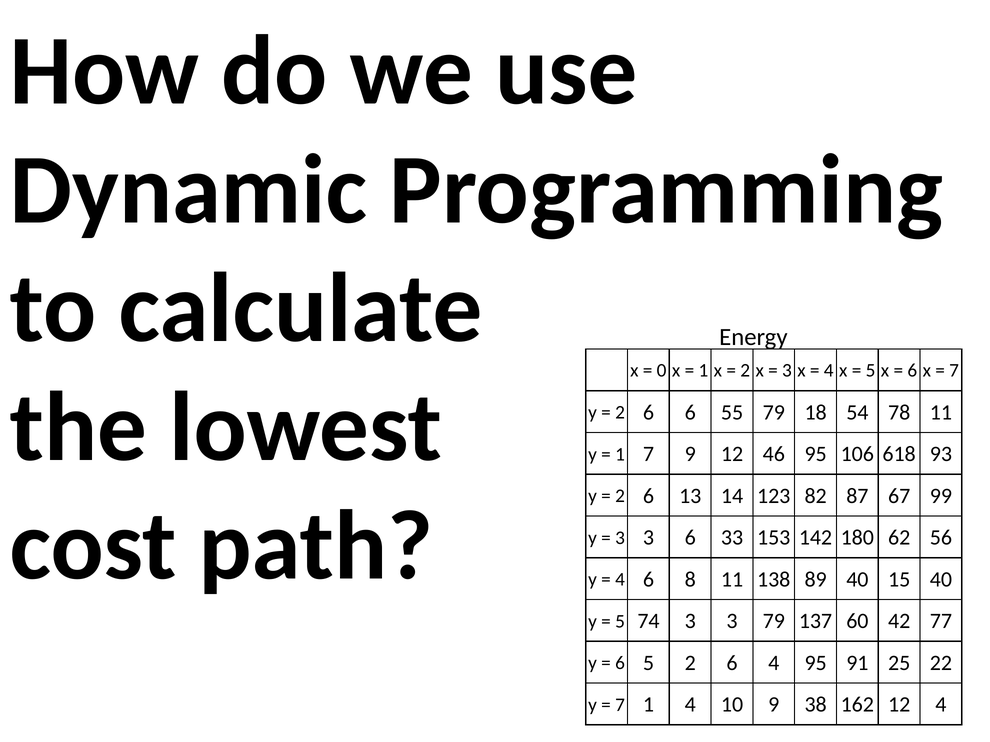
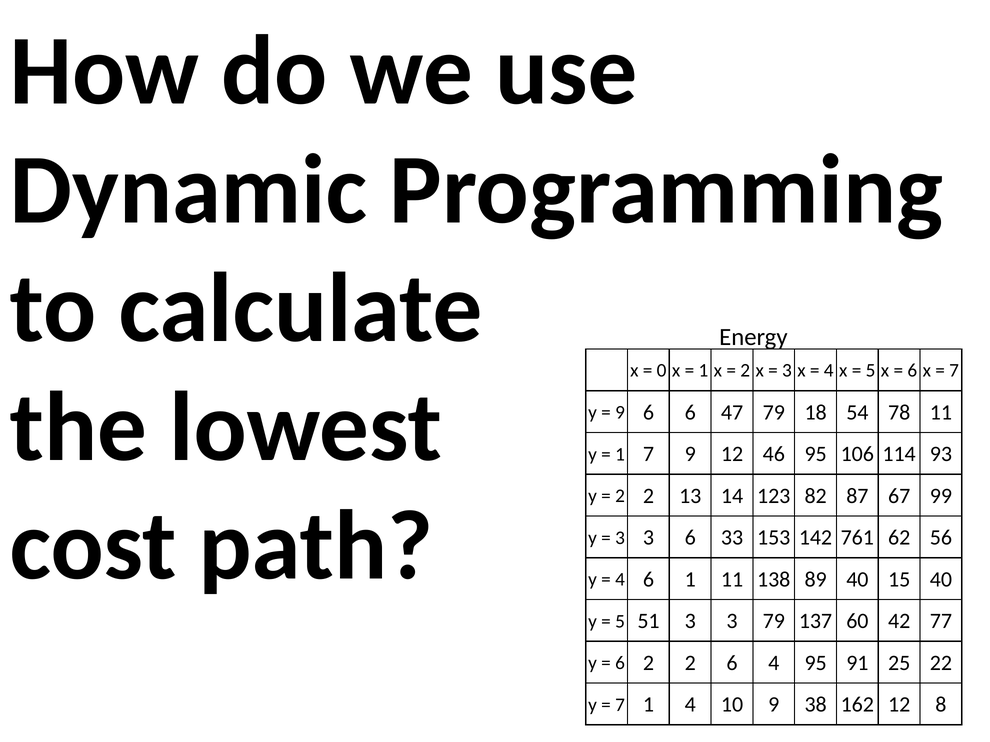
2 at (620, 413): 2 -> 9
55: 55 -> 47
618: 618 -> 114
6 at (648, 496): 6 -> 2
180: 180 -> 761
6 8: 8 -> 1
74: 74 -> 51
6 5: 5 -> 2
12 4: 4 -> 8
